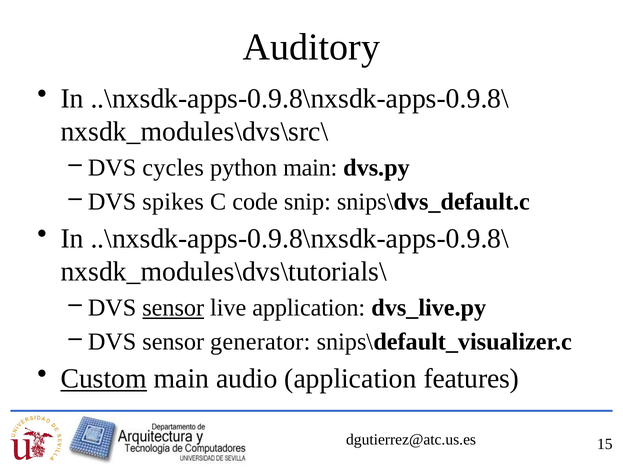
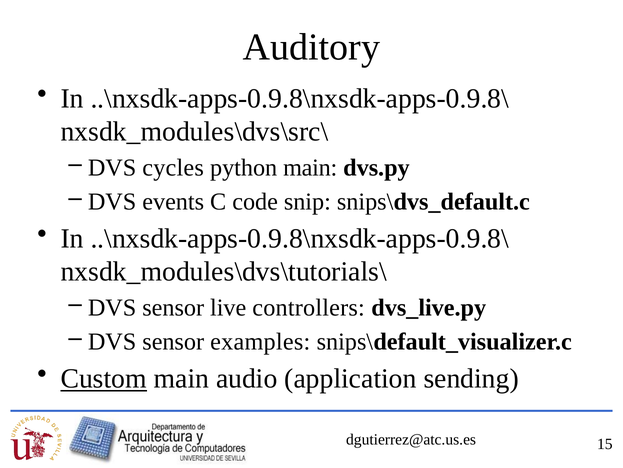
spikes: spikes -> events
sensor at (173, 307) underline: present -> none
live application: application -> controllers
generator: generator -> examples
features: features -> sending
